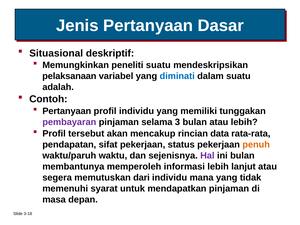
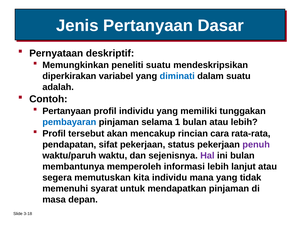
Situasional: Situasional -> Pernyataan
pelaksanaan: pelaksanaan -> diperkirakan
pembayaran colour: purple -> blue
3: 3 -> 1
data: data -> cara
penuh colour: orange -> purple
dari: dari -> kita
